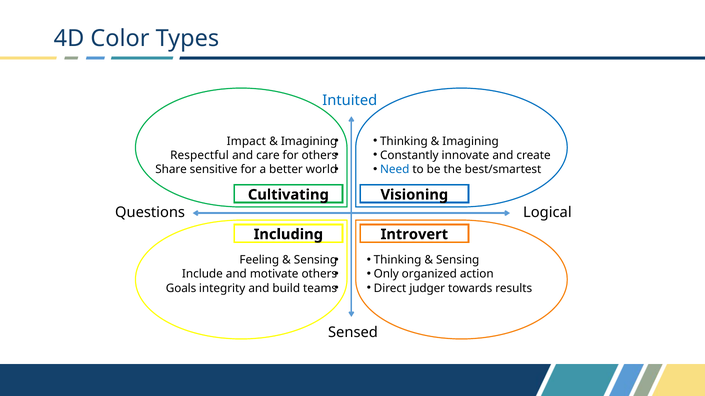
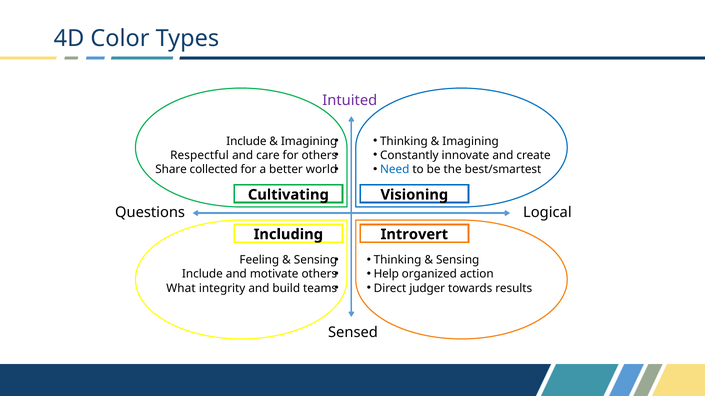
Intuited colour: blue -> purple
Impact at (246, 141): Impact -> Include
sensitive: sensitive -> collected
Only: Only -> Help
Goals: Goals -> What
